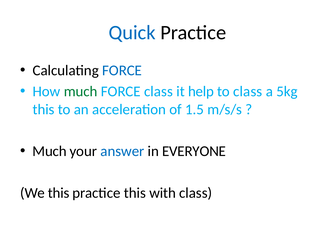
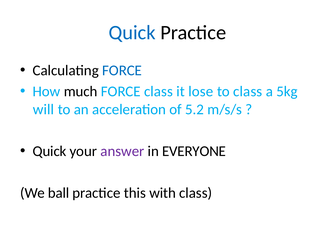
much at (81, 91) colour: green -> black
help: help -> lose
this at (44, 109): this -> will
1.5: 1.5 -> 5.2
Much at (50, 151): Much -> Quick
answer colour: blue -> purple
We this: this -> ball
